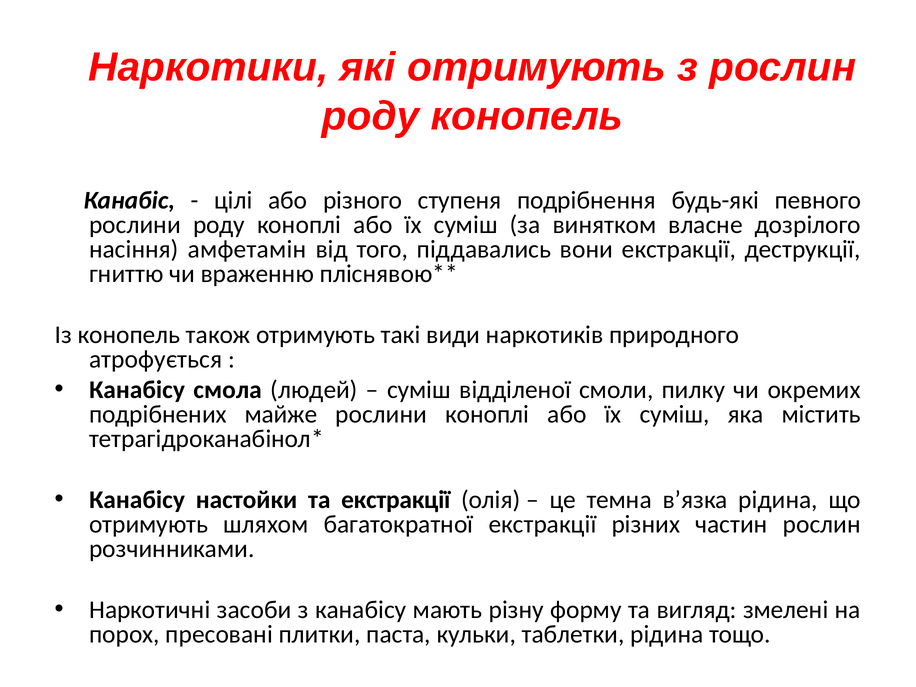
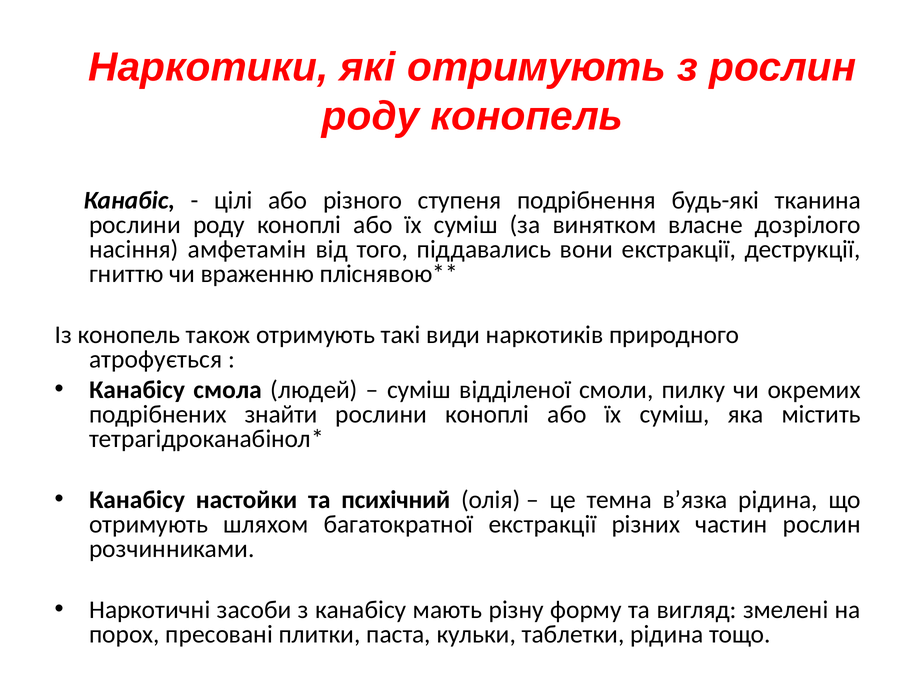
певного: певного -> тканина
майже: майже -> знайти
та екстракції: екстракції -> психічний
